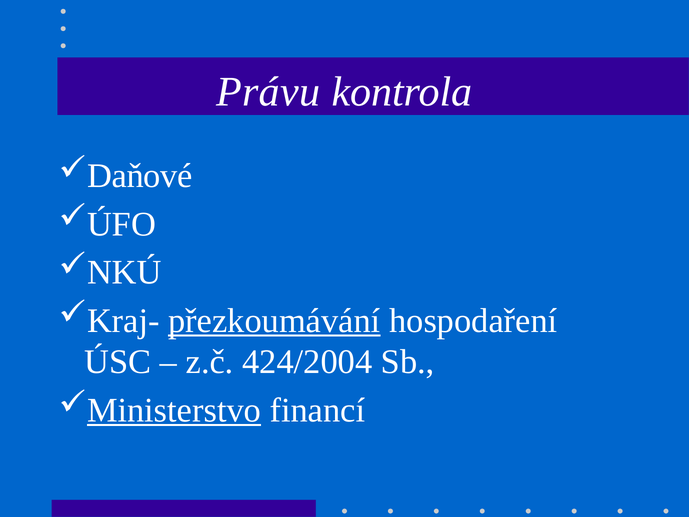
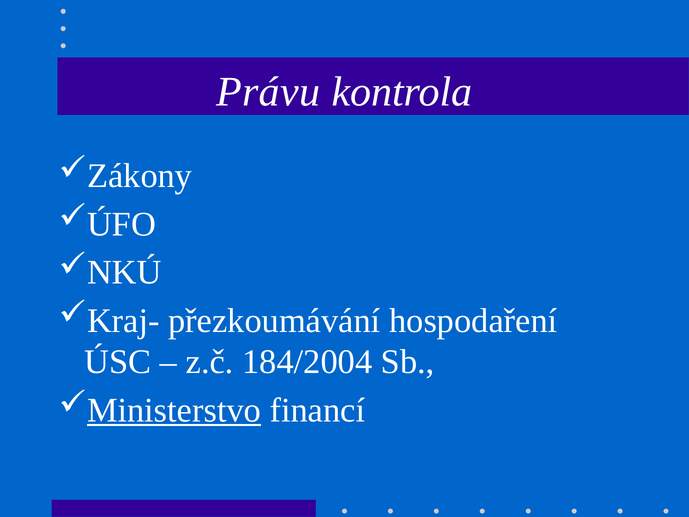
Daňové: Daňové -> Zákony
přezkoumávání underline: present -> none
424/2004: 424/2004 -> 184/2004
